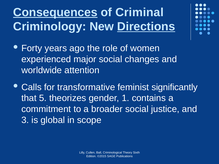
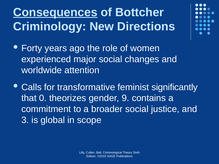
Criminal: Criminal -> Bottcher
Directions underline: present -> none
5: 5 -> 0
1: 1 -> 9
